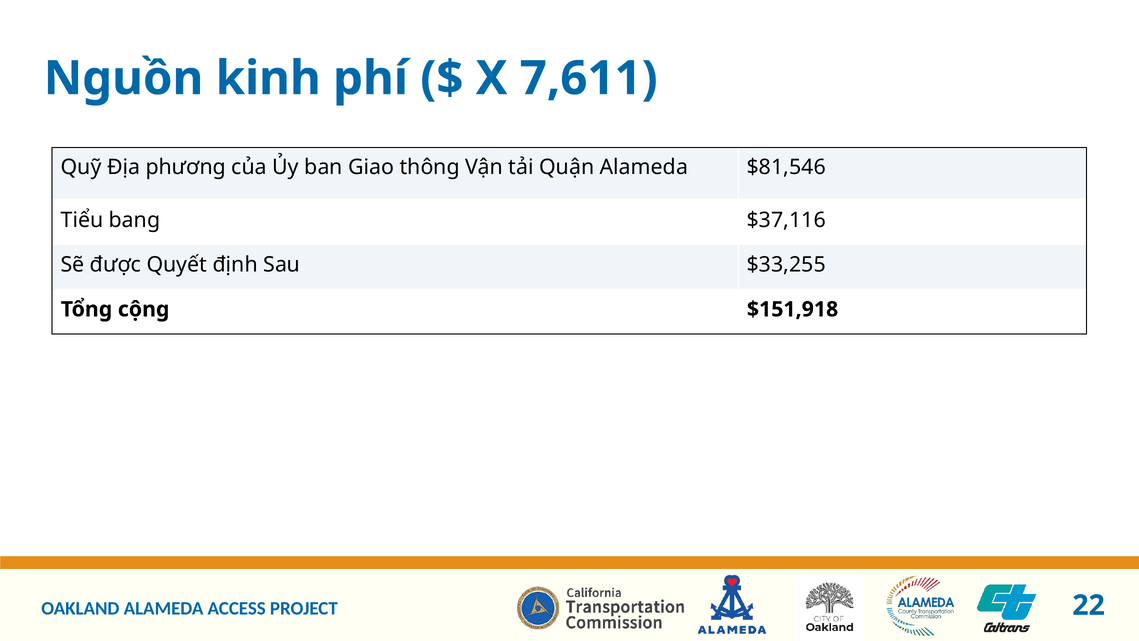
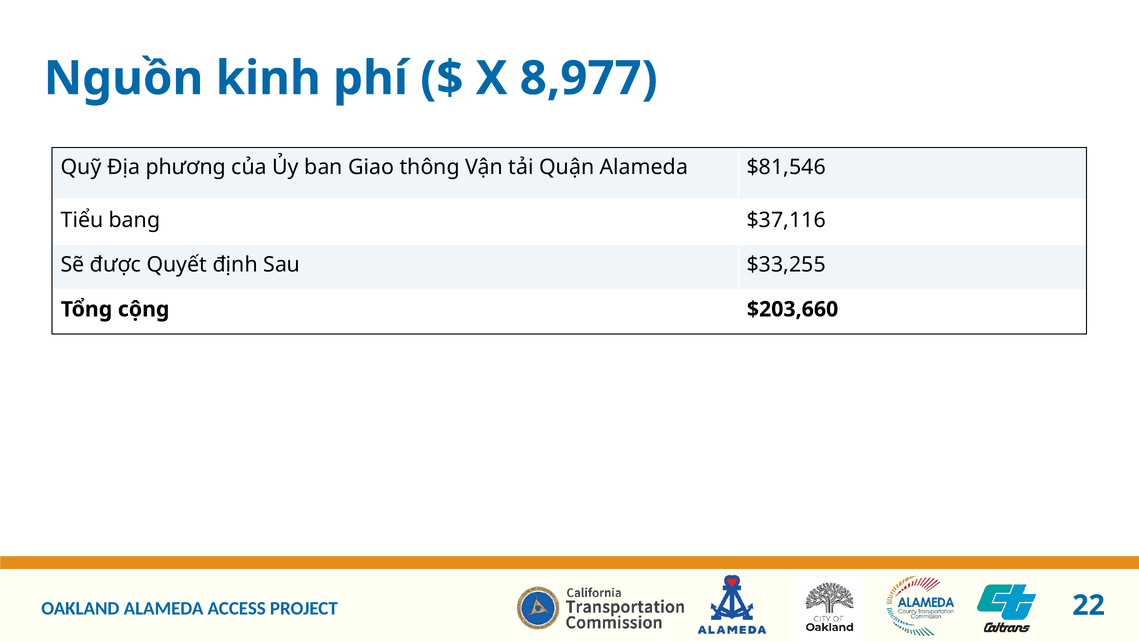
7,611: 7,611 -> 8,977
$151,918: $151,918 -> $203,660
